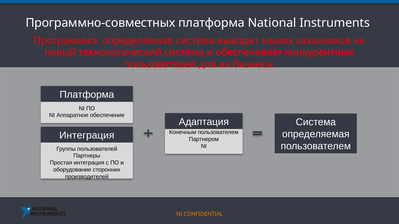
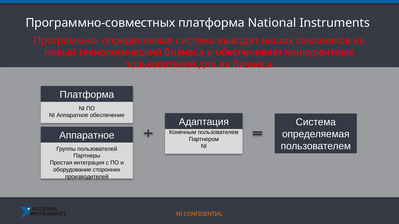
технологический система: система -> бизнеса
Интеграция at (87, 136): Интеграция -> Аппаратное
